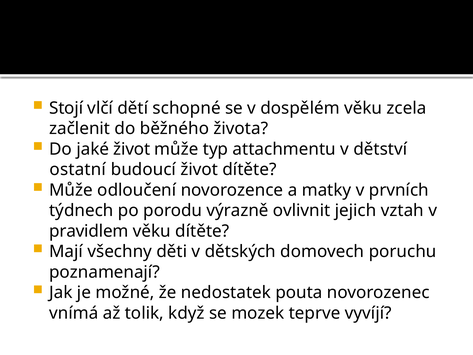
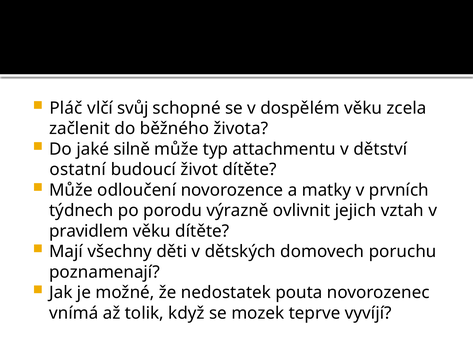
Stojí: Stojí -> Pláč
dětí: dětí -> svůj
jaké život: život -> silně
